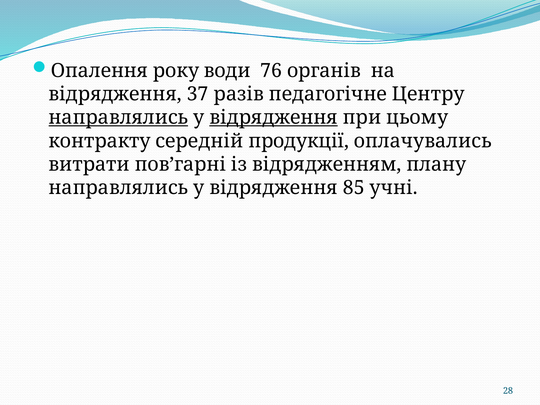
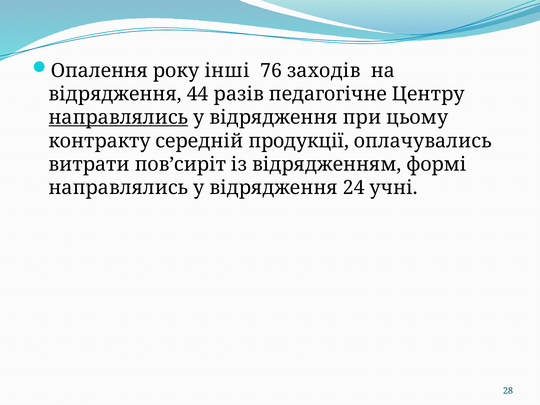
води: води -> інші
органів: органів -> заходів
37: 37 -> 44
відрядження at (274, 118) underline: present -> none
пов’гарні: пов’гарні -> пов’сиріт
плану: плану -> формі
85: 85 -> 24
